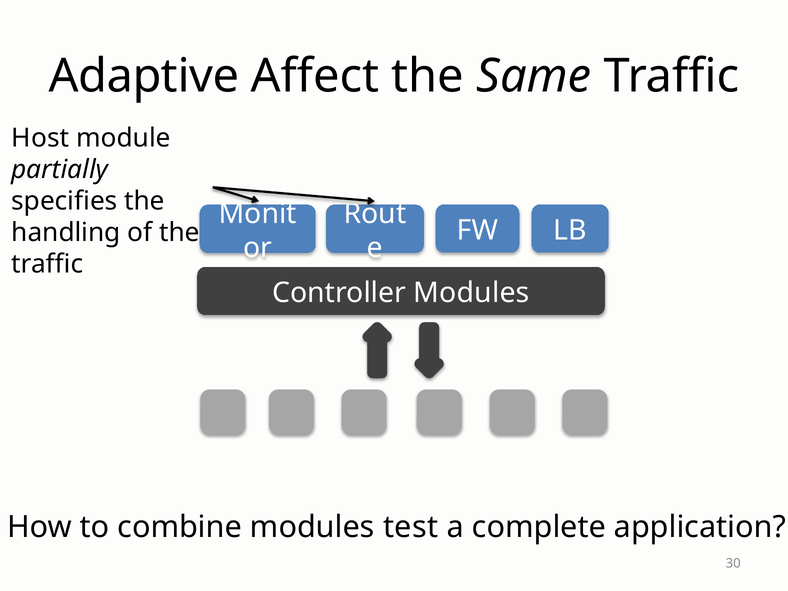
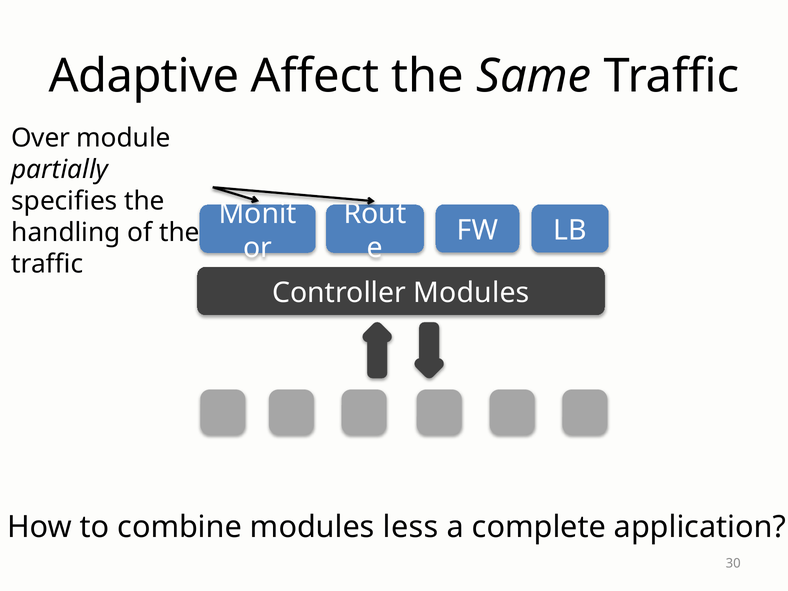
Host: Host -> Over
test: test -> less
